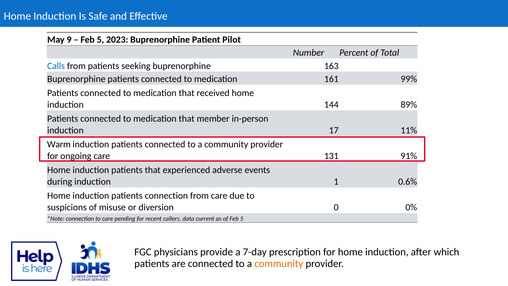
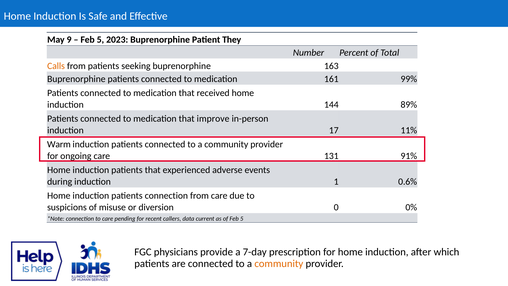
Pilot: Pilot -> They
Calls colour: blue -> orange
member: member -> improve
